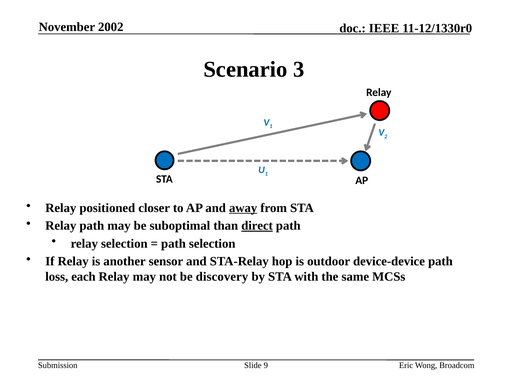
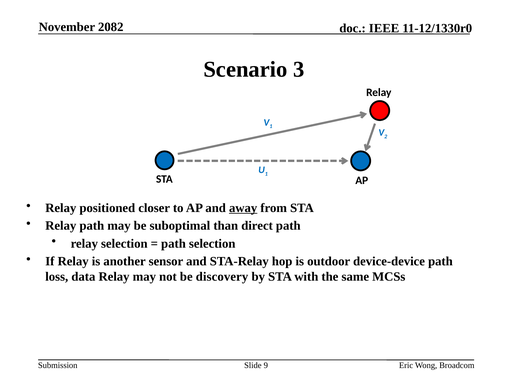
2002: 2002 -> 2082
direct underline: present -> none
each: each -> data
